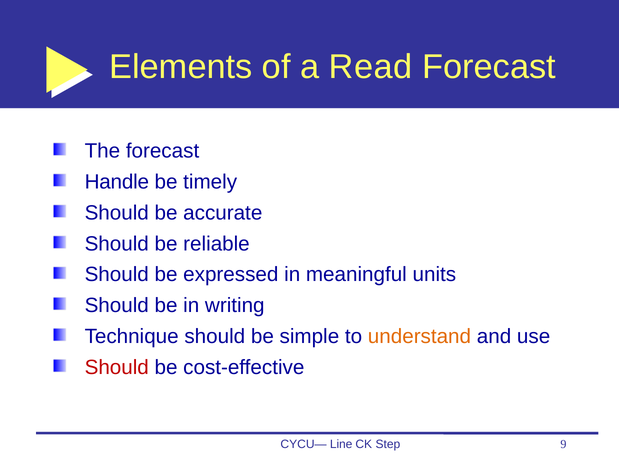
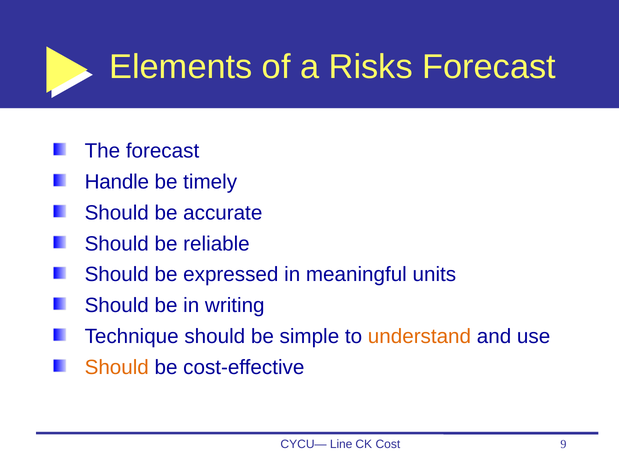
Read: Read -> Risks
Should at (117, 368) colour: red -> orange
Step: Step -> Cost
